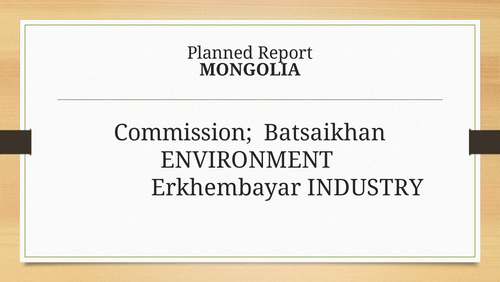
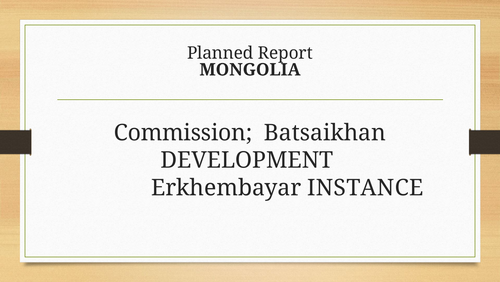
ENVIRONMENT: ENVIRONMENT -> DEVELOPMENT
INDUSTRY: INDUSTRY -> INSTANCE
